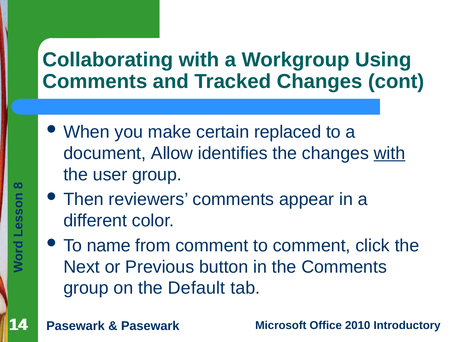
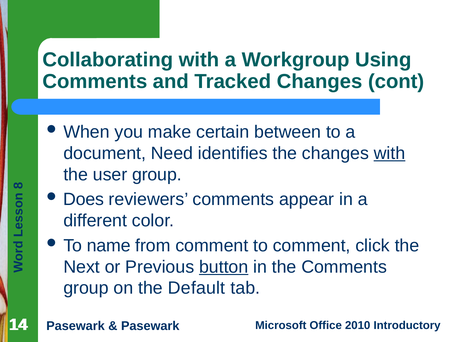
replaced: replaced -> between
Allow: Allow -> Need
Then: Then -> Does
button underline: none -> present
